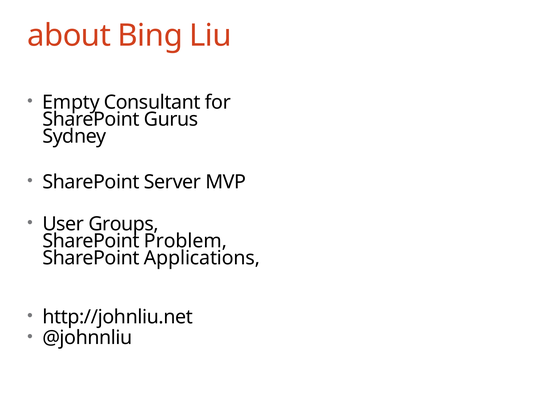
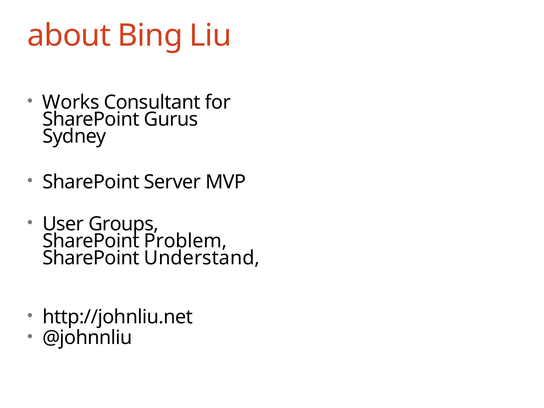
Empty: Empty -> Works
Applications: Applications -> Understand
